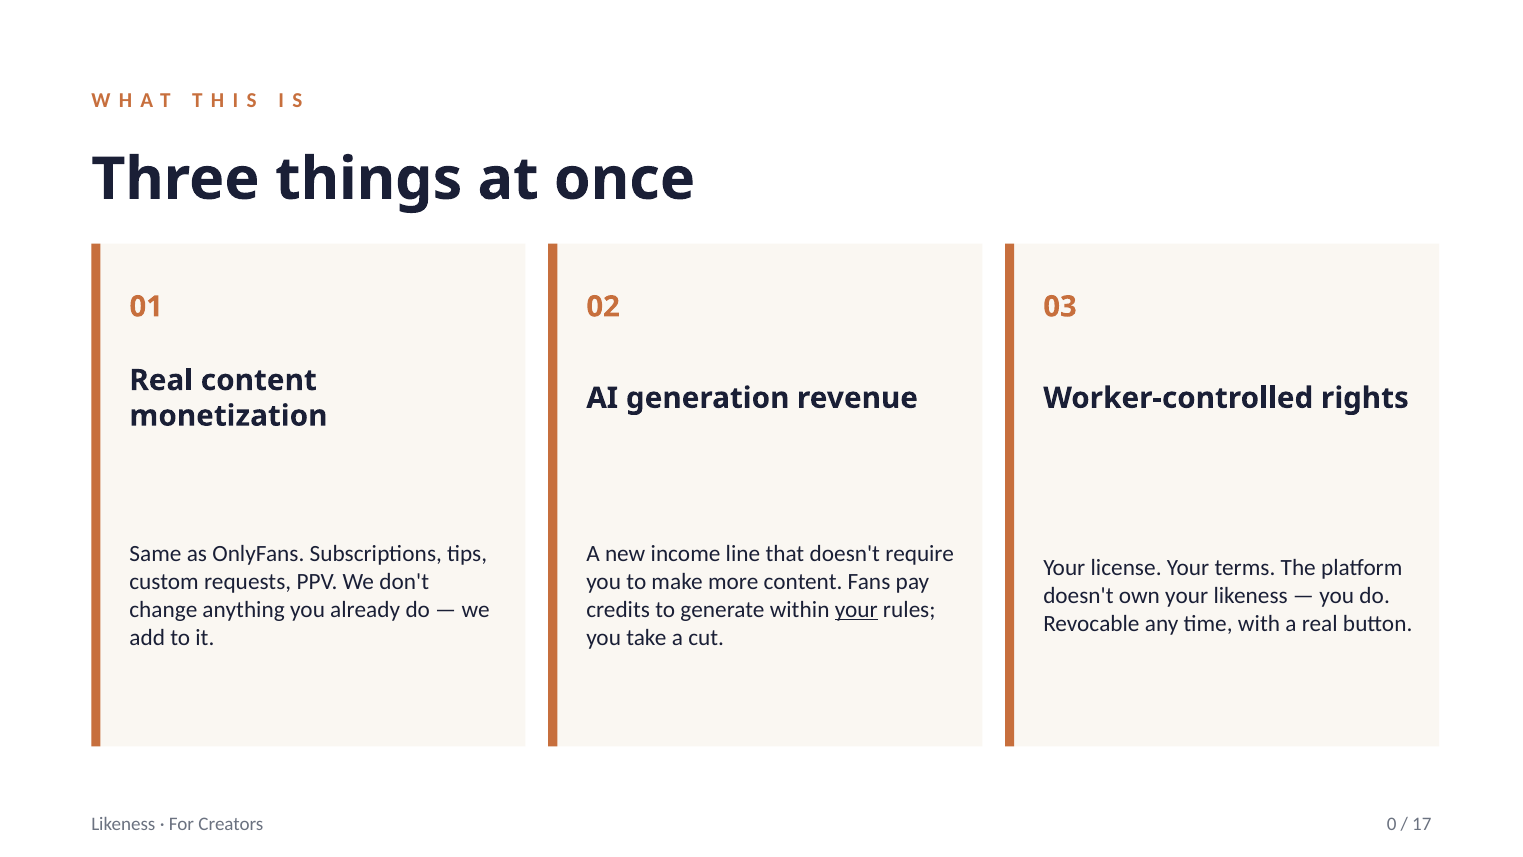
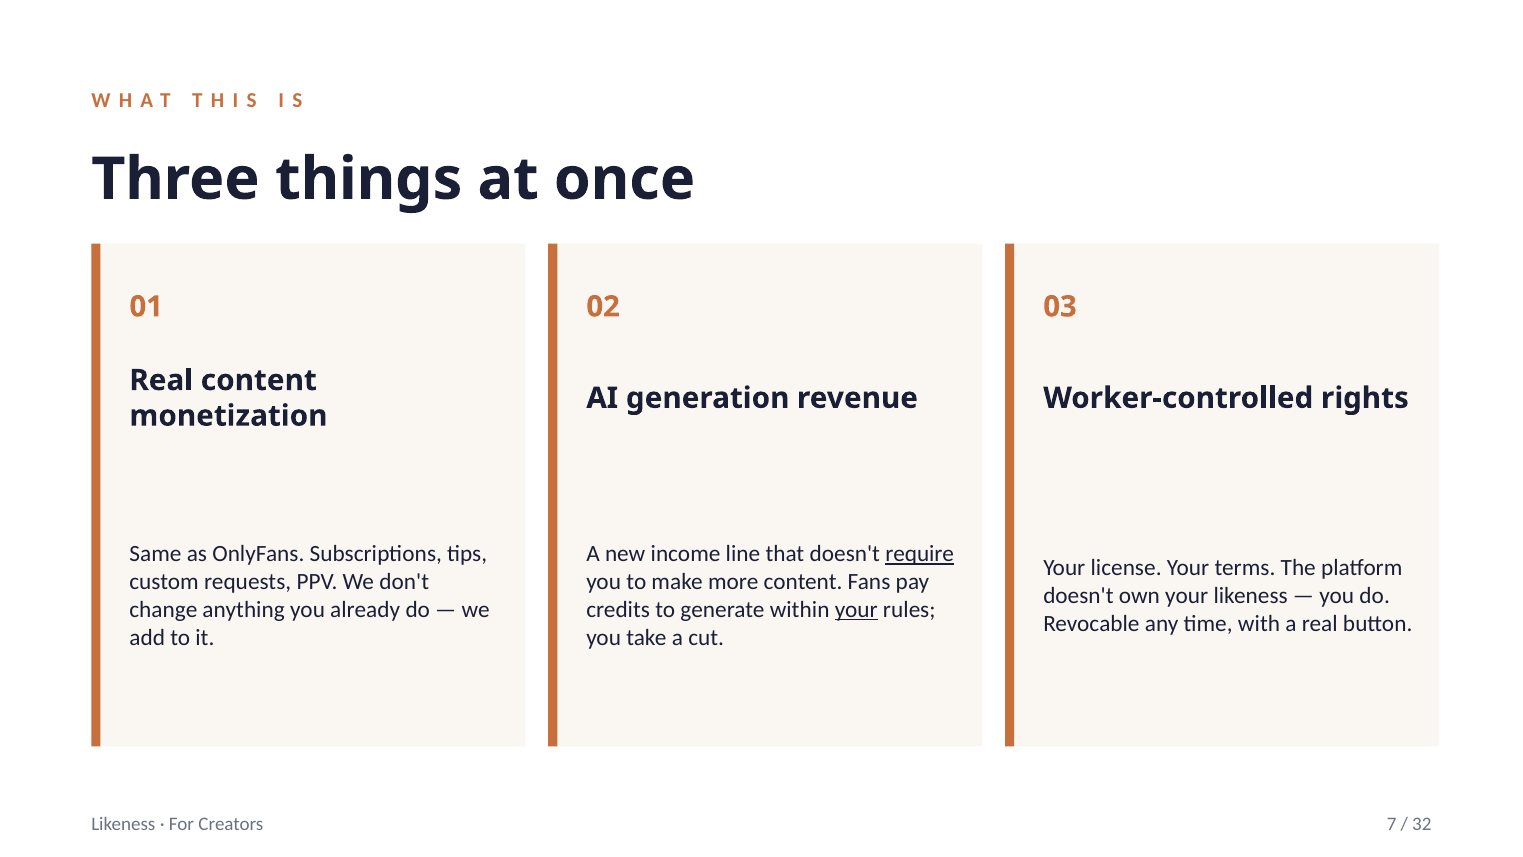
require underline: none -> present
0: 0 -> 7
17: 17 -> 32
